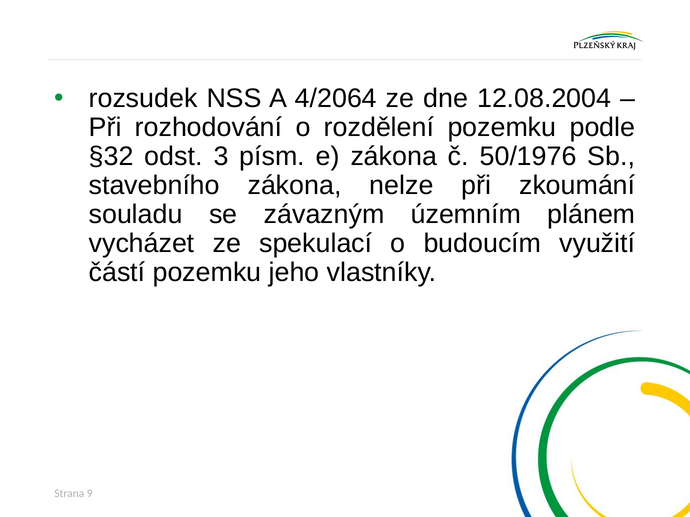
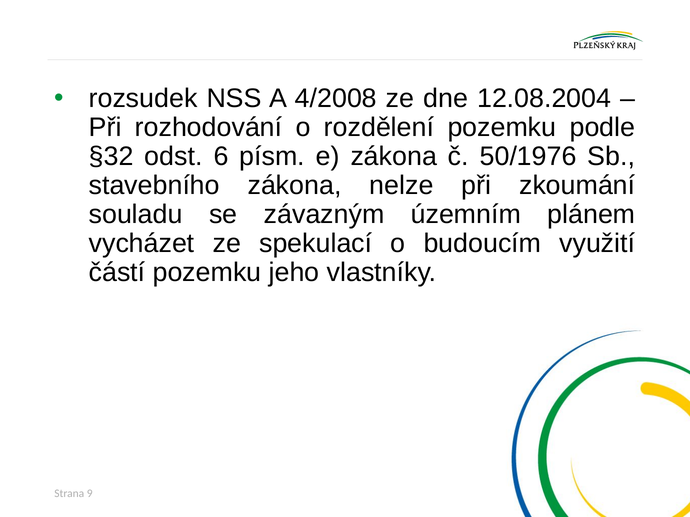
4/2064: 4/2064 -> 4/2008
3: 3 -> 6
